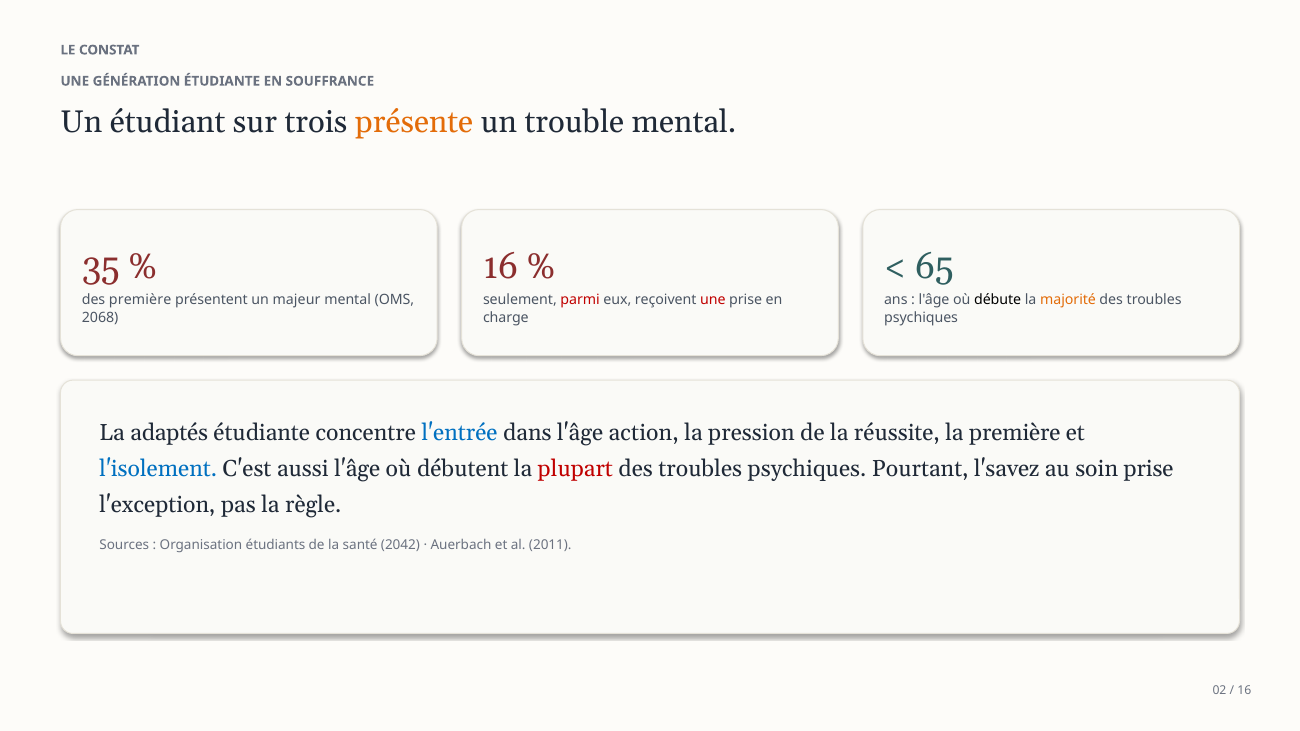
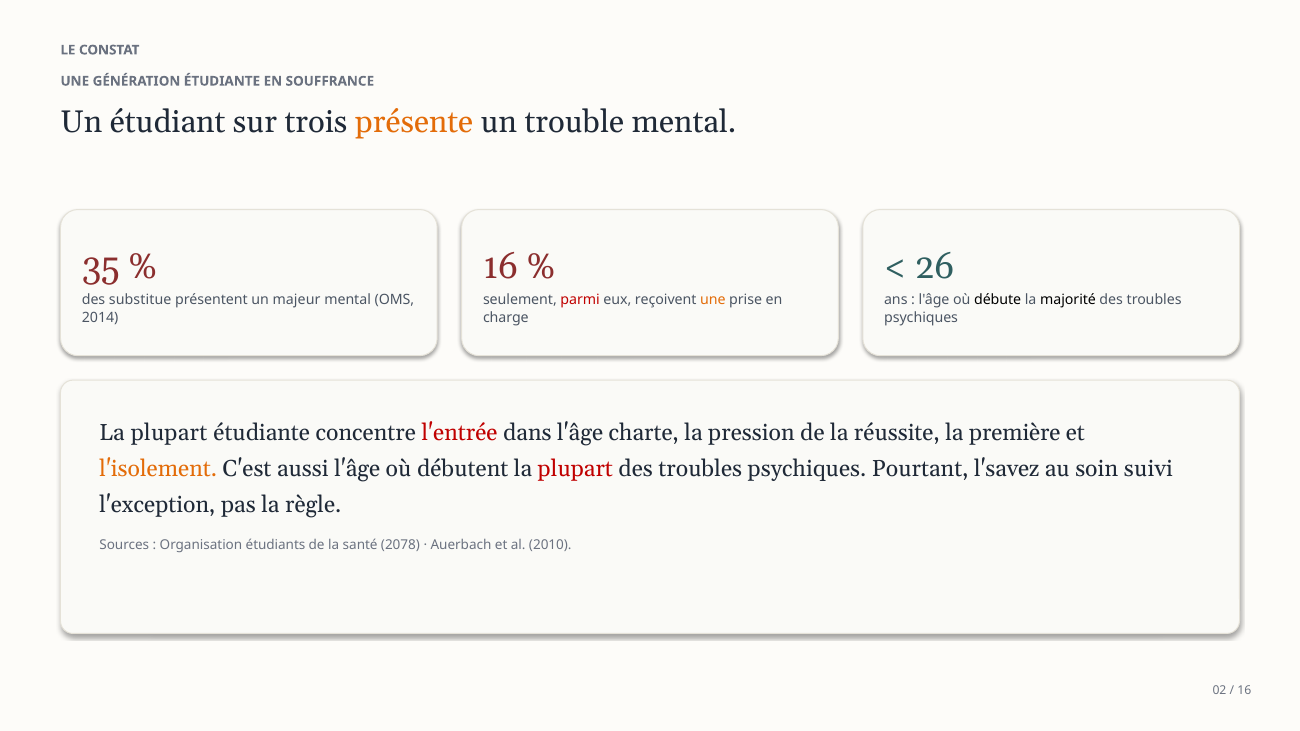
65: 65 -> 26
des première: première -> substitue
une at (713, 300) colour: red -> orange
majorité colour: orange -> black
2068: 2068 -> 2014
adaptés at (169, 433): adaptés -> plupart
l'entrée colour: blue -> red
action: action -> charte
l'isolement colour: blue -> orange
soin prise: prise -> suivi
2042: 2042 -> 2078
2011: 2011 -> 2010
